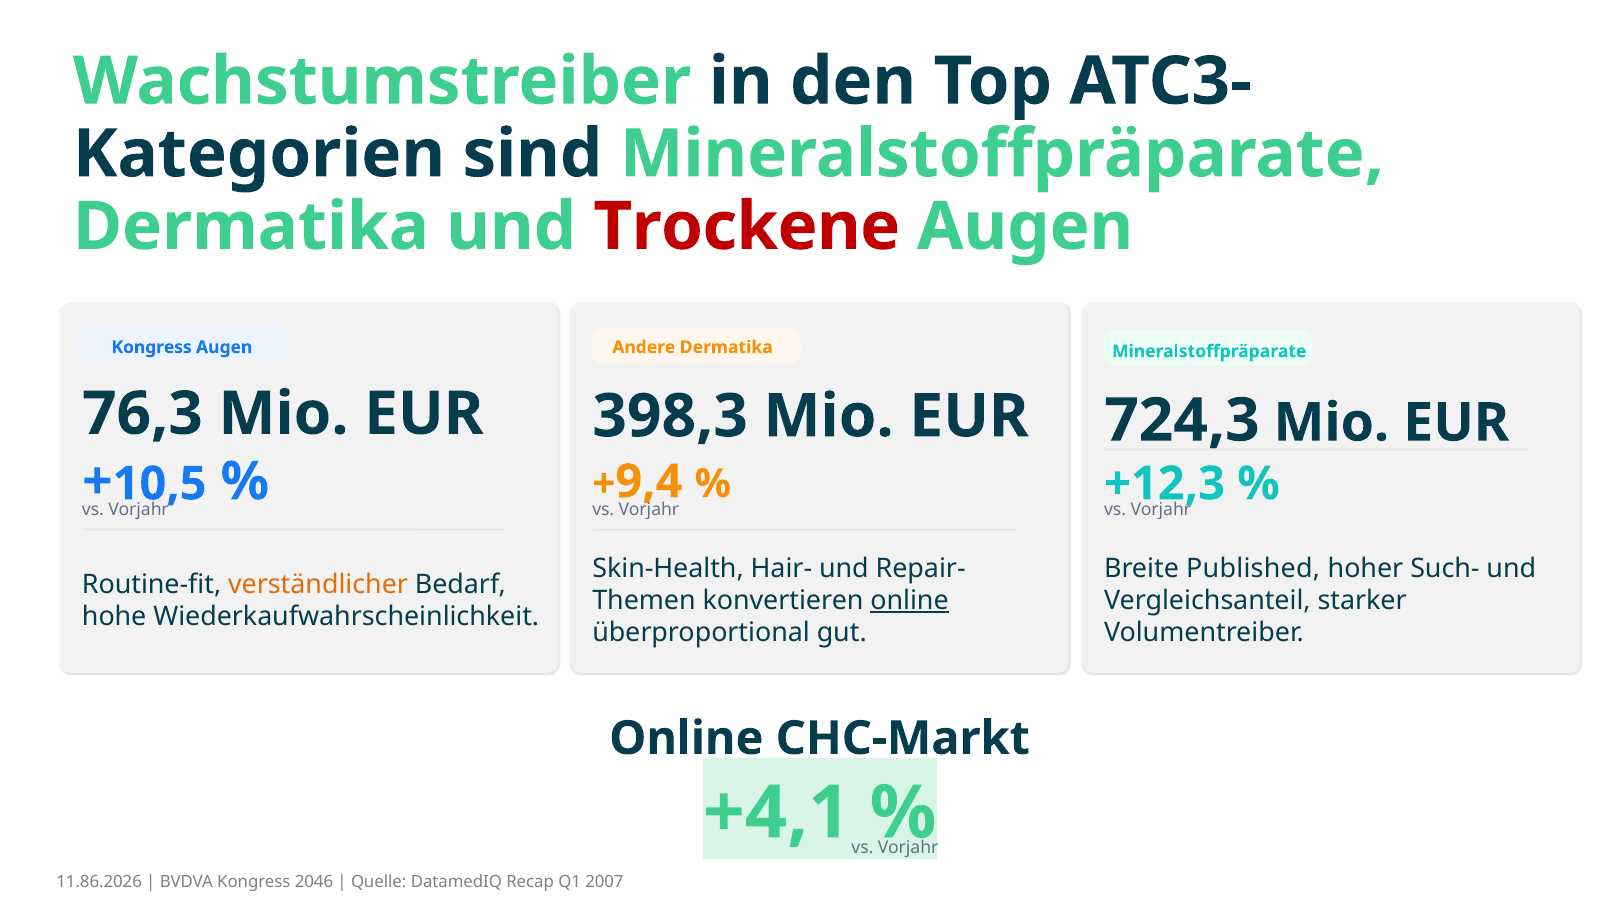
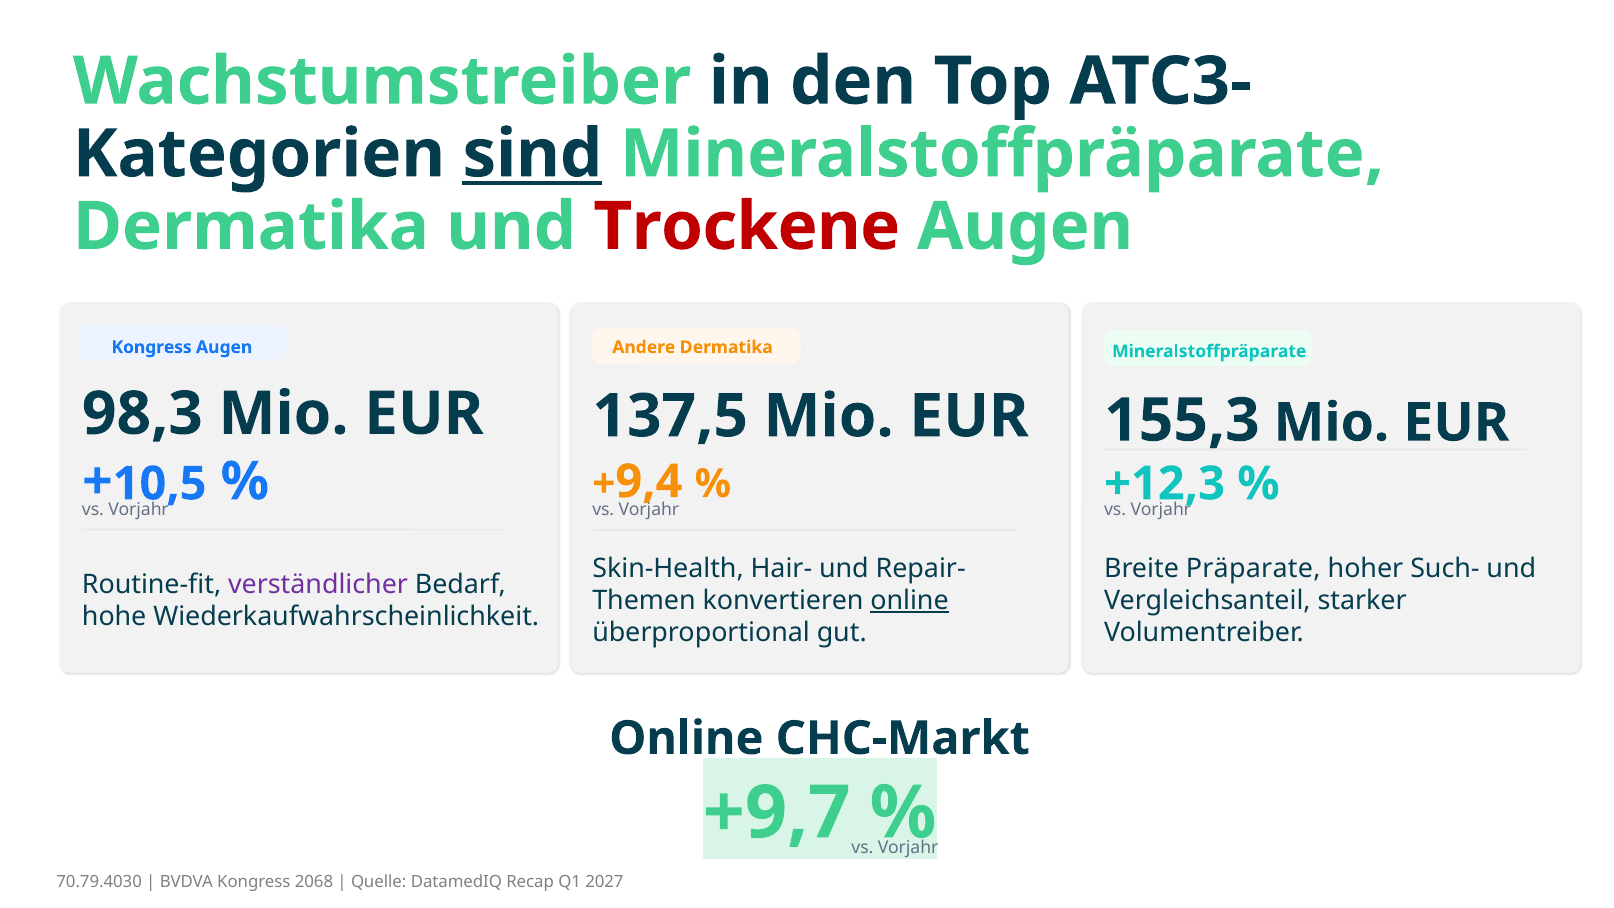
sind underline: none -> present
76,3: 76,3 -> 98,3
398,3: 398,3 -> 137,5
724,3: 724,3 -> 155,3
Published: Published -> Präparate
verständlicher colour: orange -> purple
+4,1: +4,1 -> +9,7
11.86.2026: 11.86.2026 -> 70.79.4030
2046: 2046 -> 2068
2007: 2007 -> 2027
